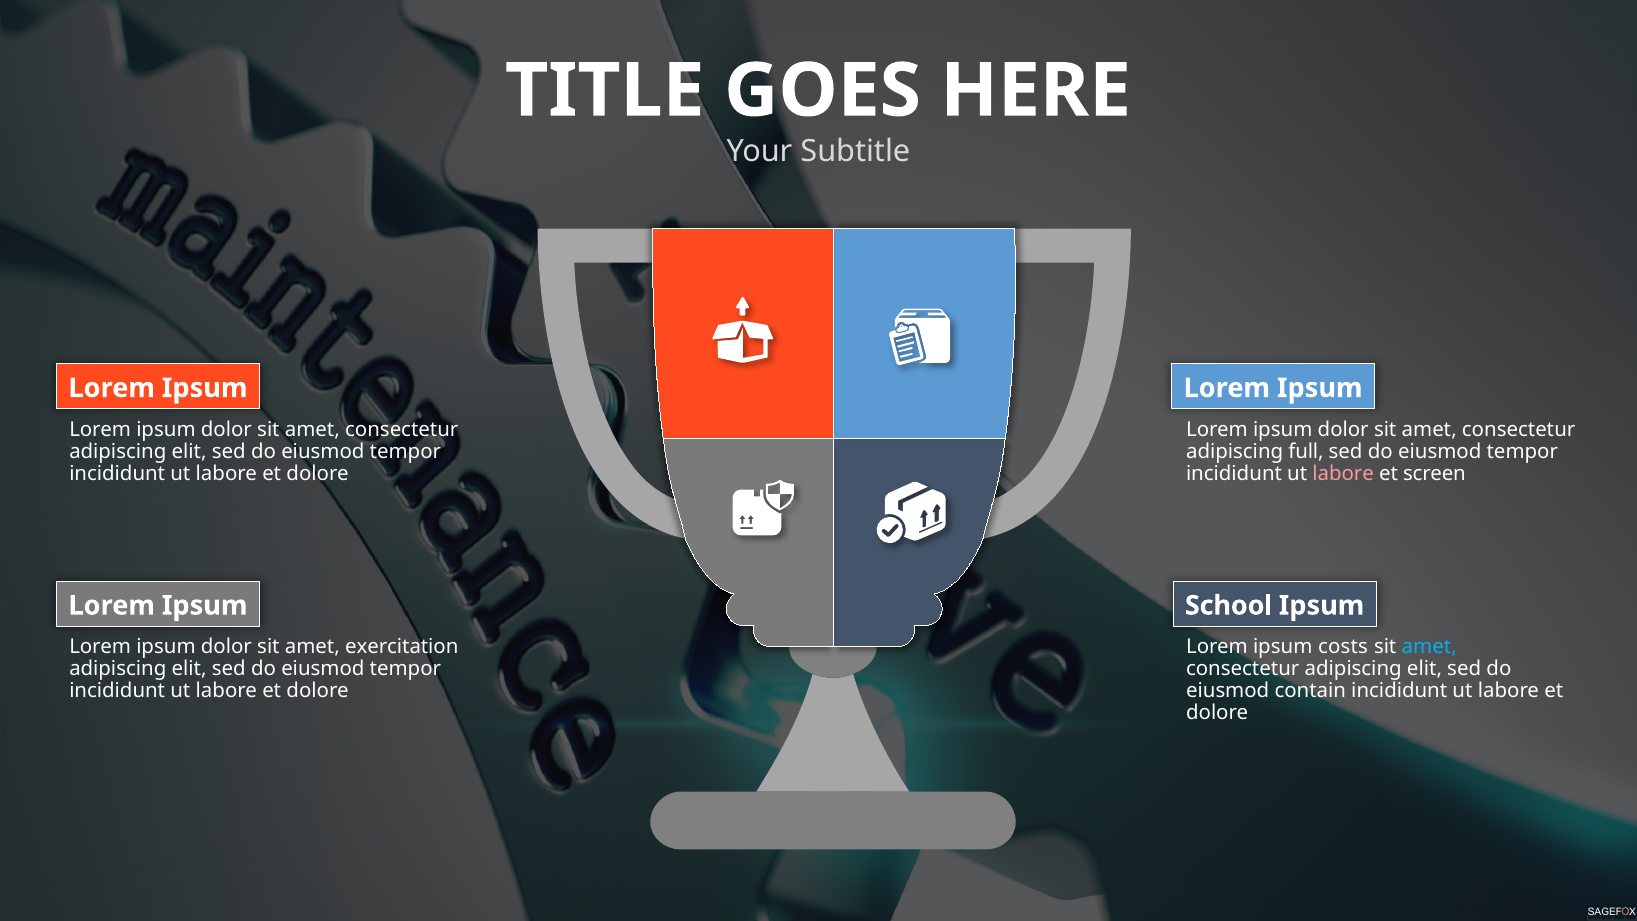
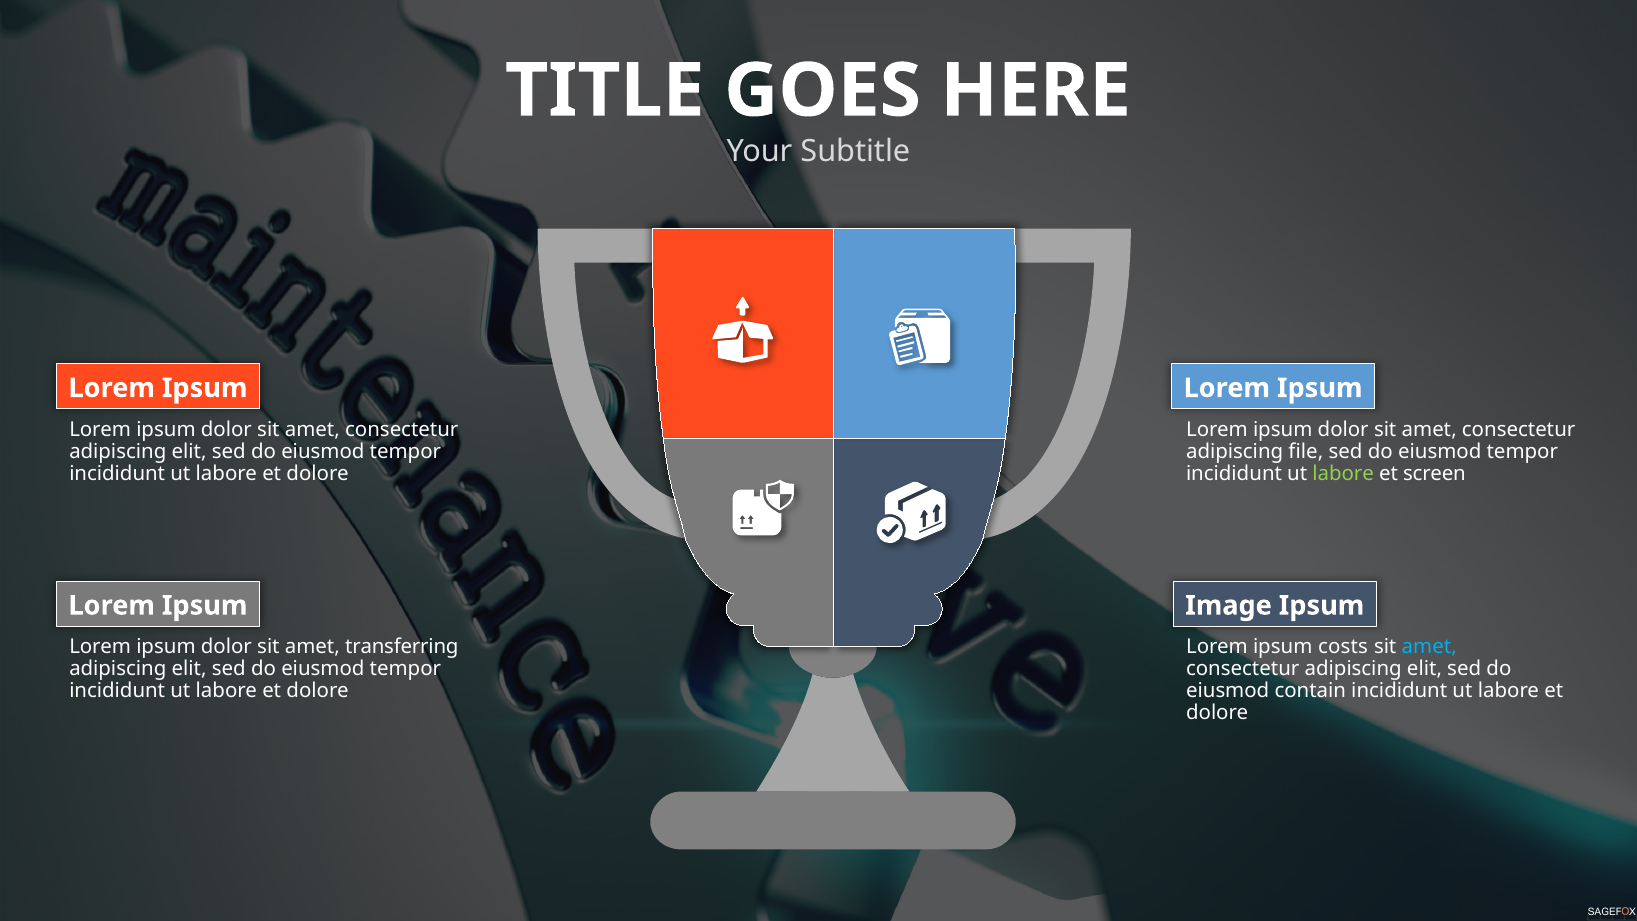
full: full -> file
labore at (1343, 473) colour: pink -> light green
School: School -> Image
exercitation: exercitation -> transferring
